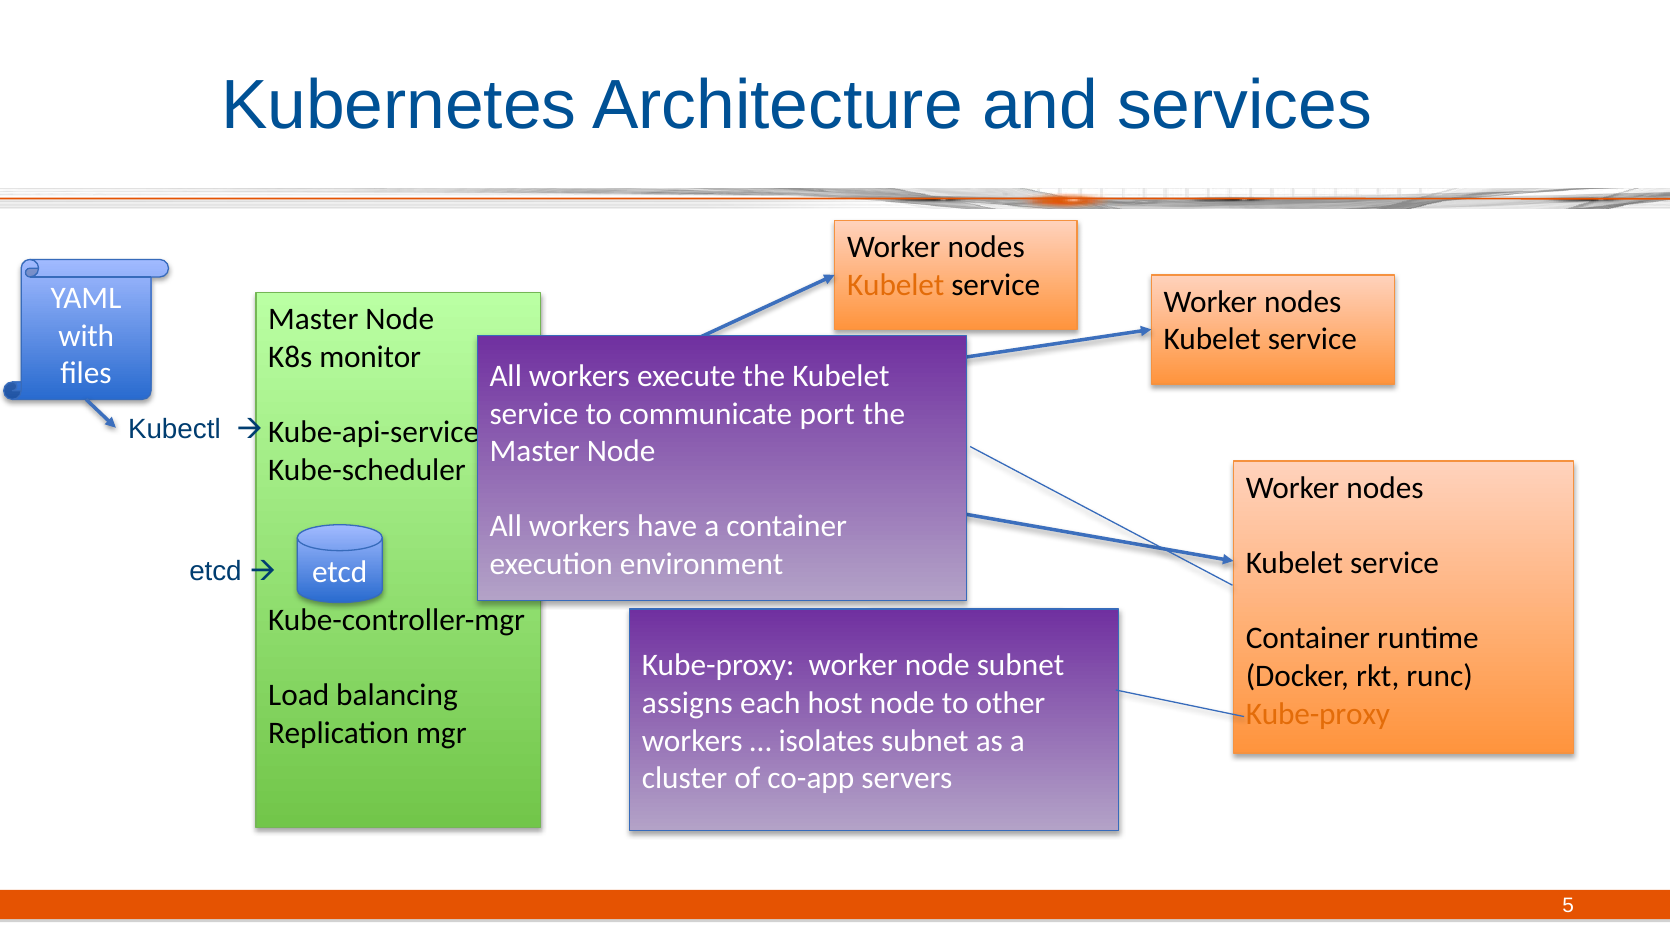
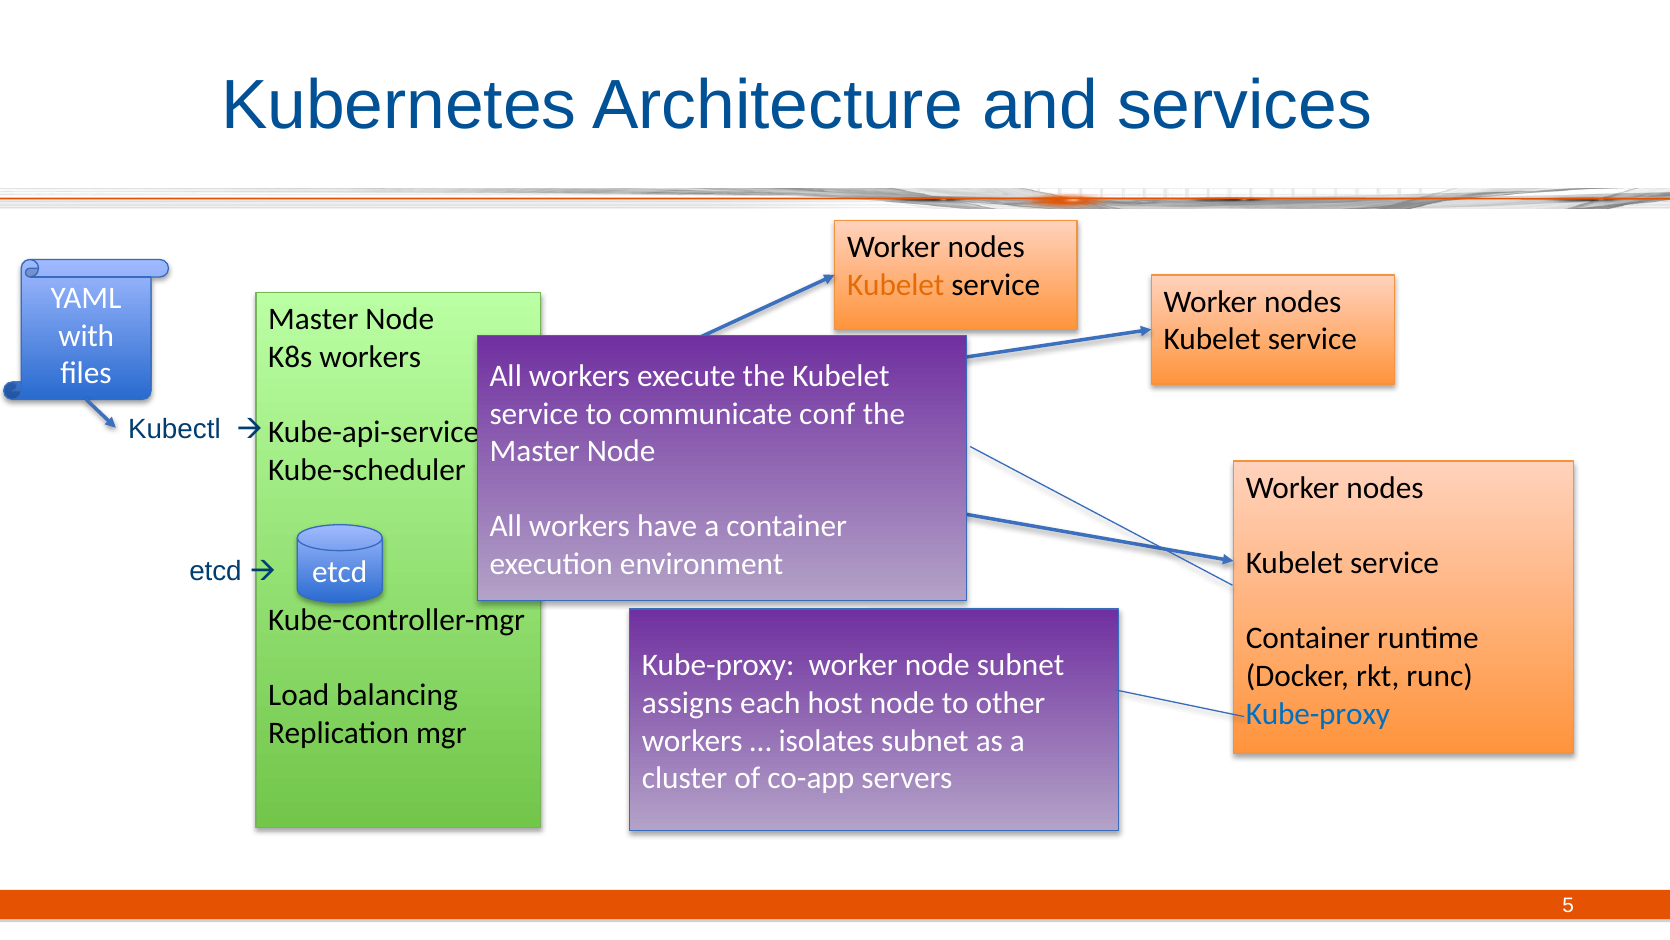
K8s monitor: monitor -> workers
port: port -> conf
Kube-proxy at (1318, 713) colour: orange -> blue
